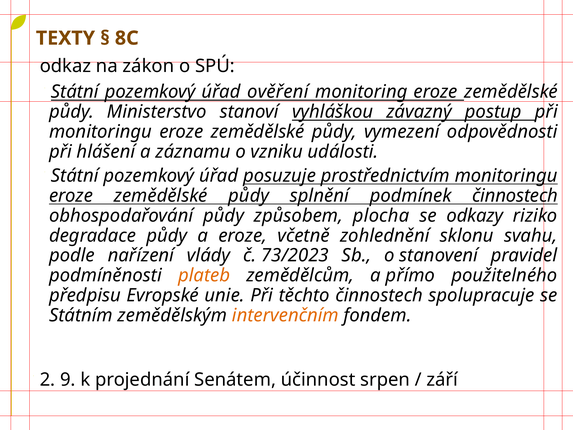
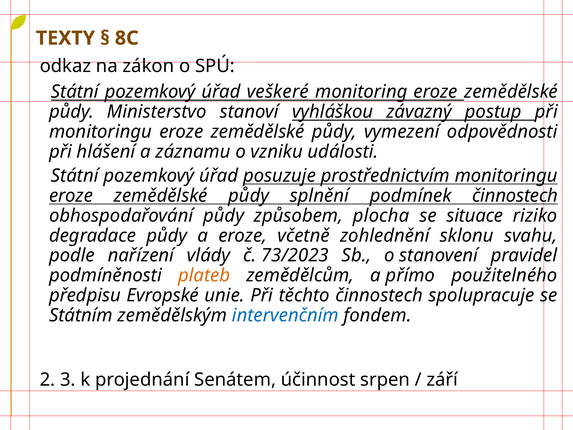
ověření: ověření -> veškeré
odkazy: odkazy -> situace
intervenčním colour: orange -> blue
9: 9 -> 3
